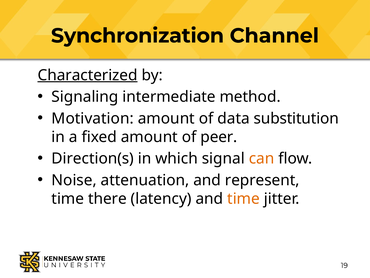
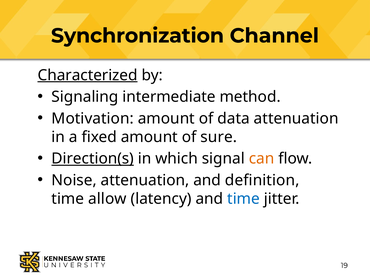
data substitution: substitution -> attenuation
peer: peer -> sure
Direction(s underline: none -> present
represent: represent -> definition
there: there -> allow
time at (244, 198) colour: orange -> blue
